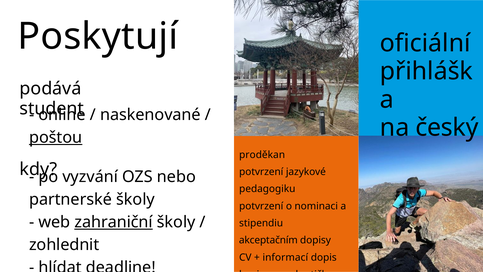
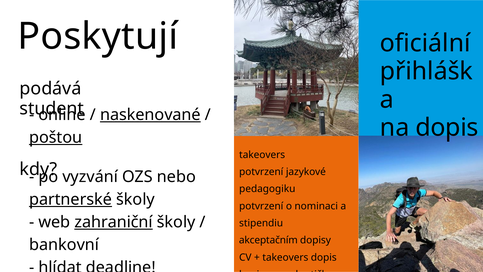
naskenované underline: none -> present
na český: český -> dopis
proděkan at (262, 155): proděkan -> takeovers
partnerské underline: none -> present
zohlednit: zohlednit -> bankovní
informací at (285, 257): informací -> takeovers
